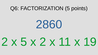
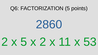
19: 19 -> 53
